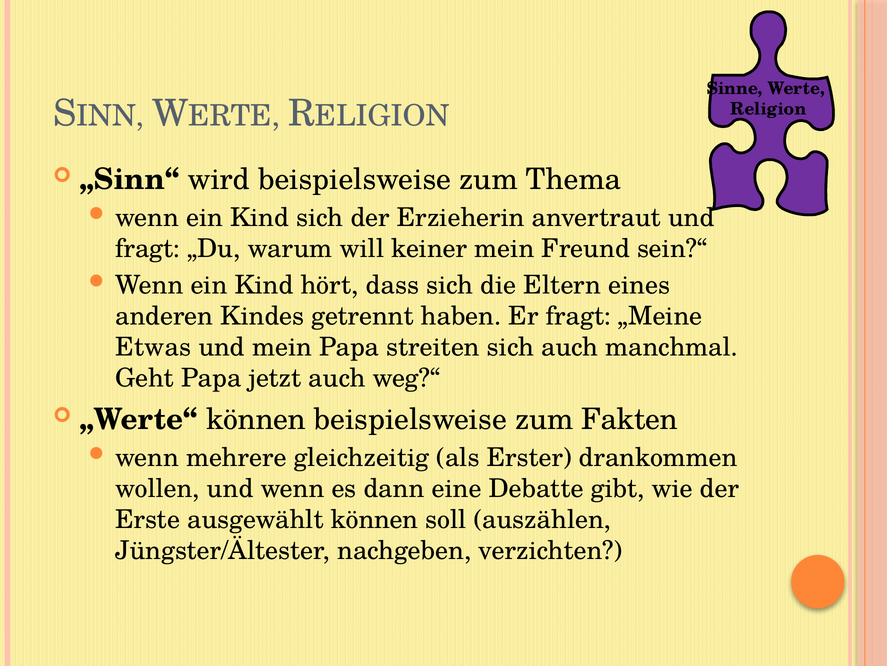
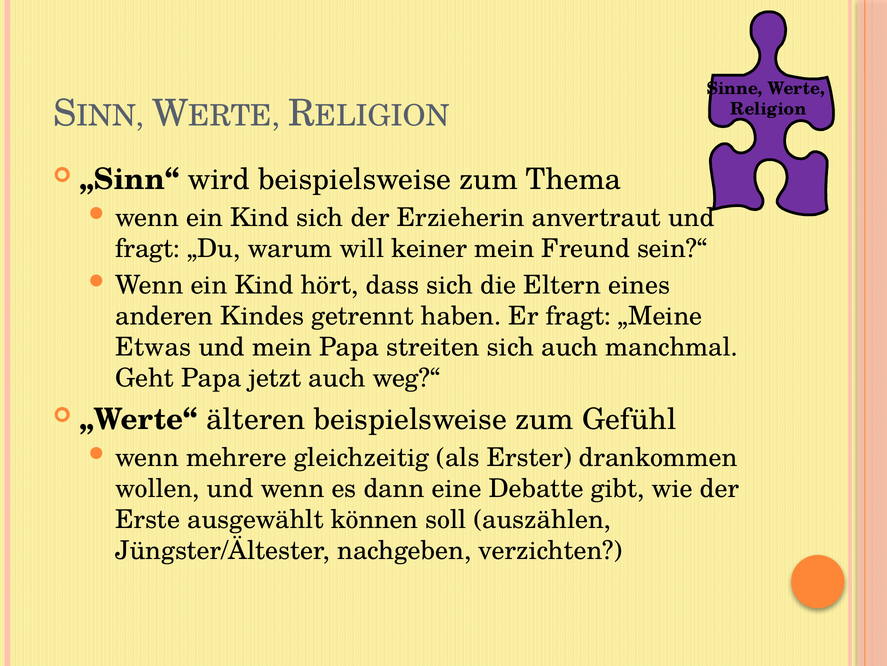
„Werte“ können: können -> älteren
Fakten: Fakten -> Gefühl
